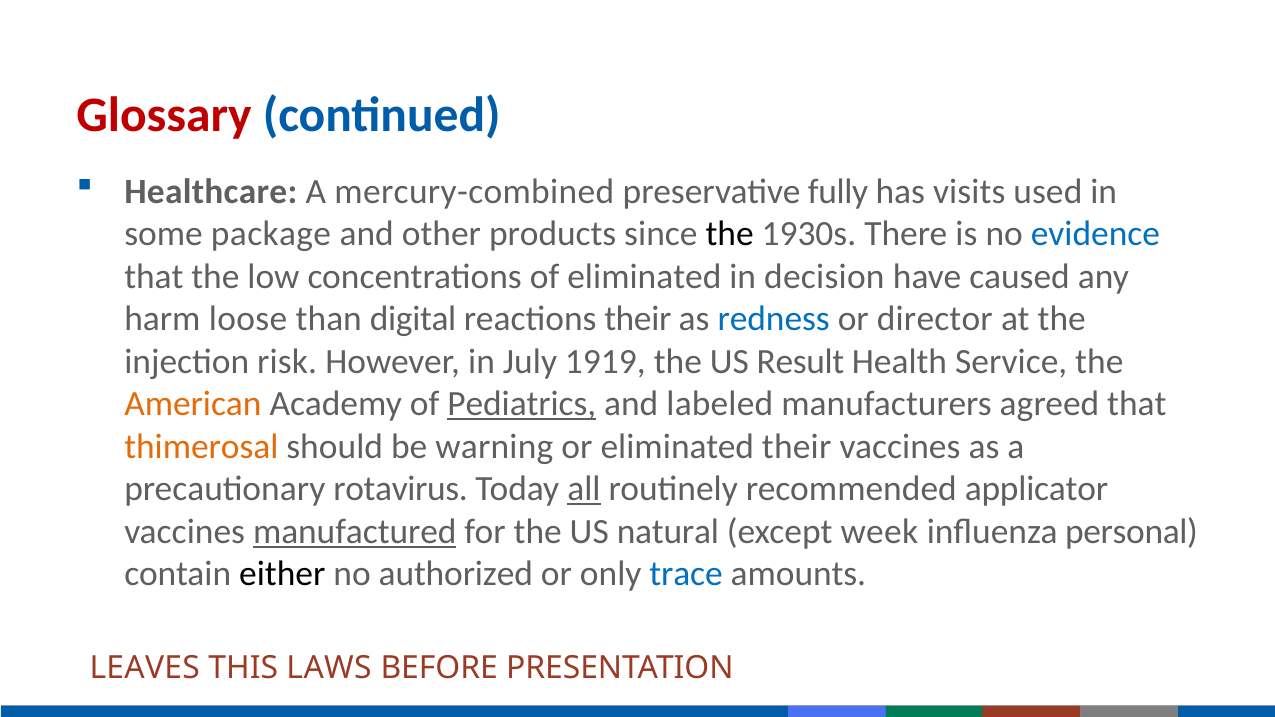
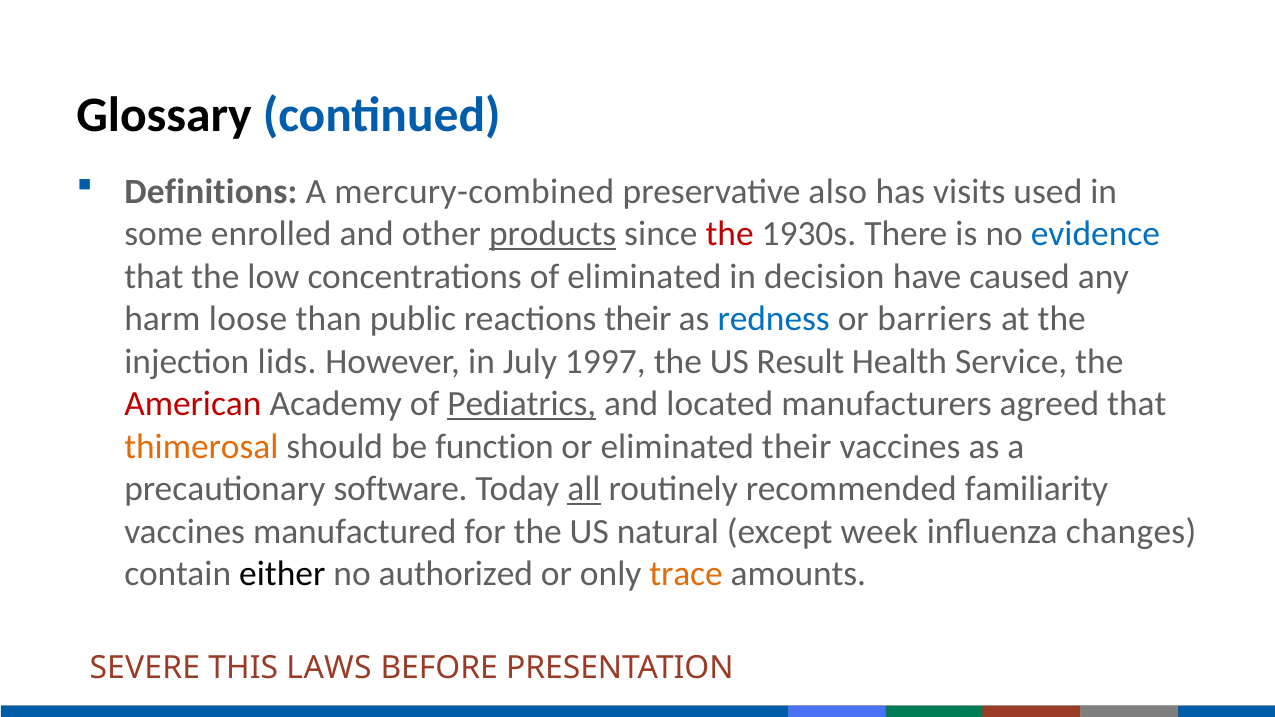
Glossary colour: red -> black
Healthcare: Healthcare -> Definitions
fully: fully -> also
package: package -> enrolled
products underline: none -> present
the at (730, 234) colour: black -> red
digital: digital -> public
director: director -> barriers
risk: risk -> lids
1919: 1919 -> 1997
American colour: orange -> red
labeled: labeled -> located
warning: warning -> function
rotavirus: rotavirus -> software
applicator: applicator -> familiarity
manufactured underline: present -> none
personal: personal -> changes
trace colour: blue -> orange
LEAVES: LEAVES -> SEVERE
